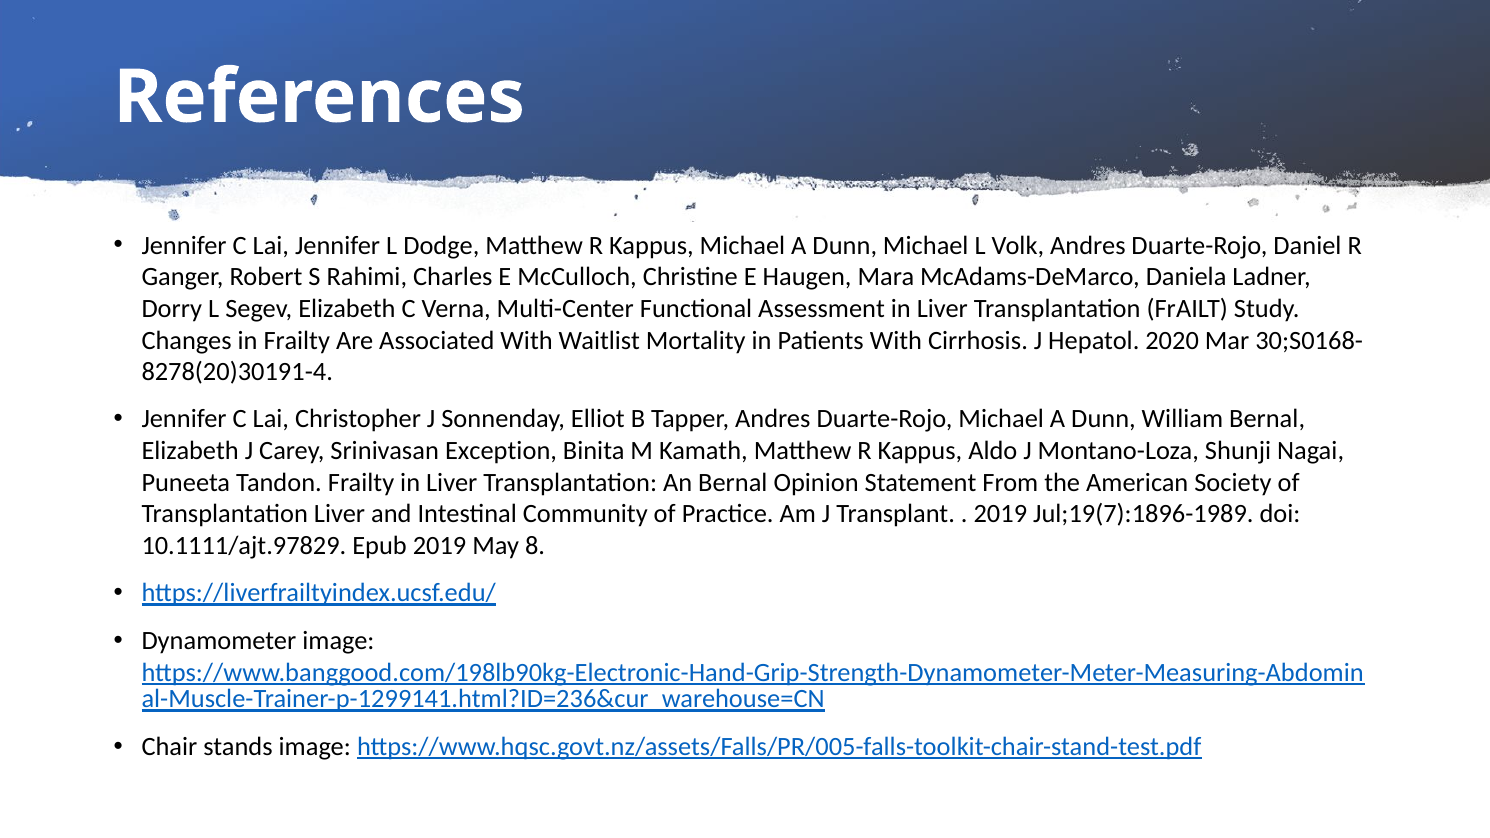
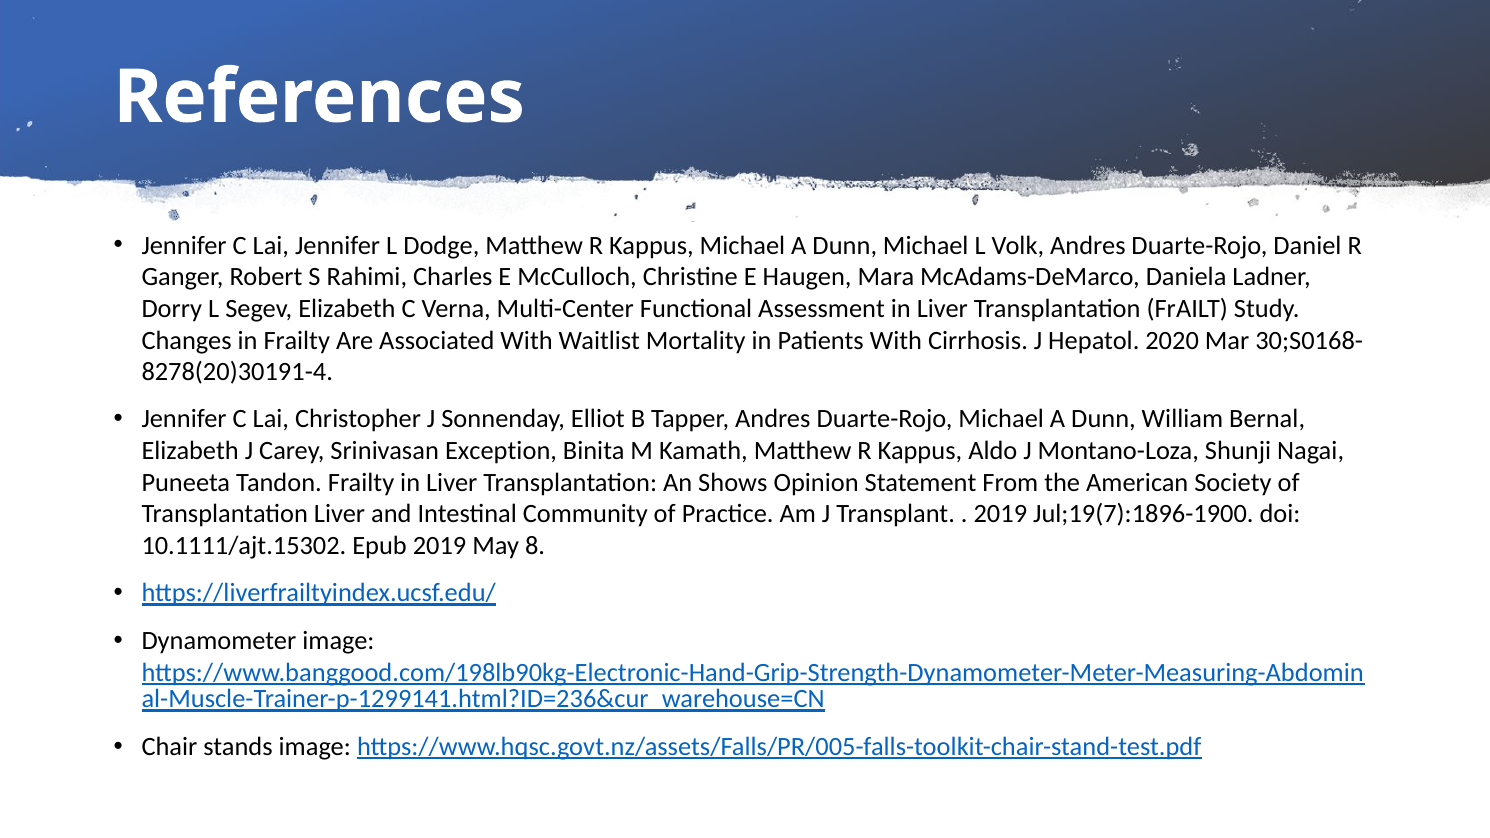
An Bernal: Bernal -> Shows
Jul;19(7):1896-1989: Jul;19(7):1896-1989 -> Jul;19(7):1896-1900
10.1111/ajt.97829: 10.1111/ajt.97829 -> 10.1111/ajt.15302
